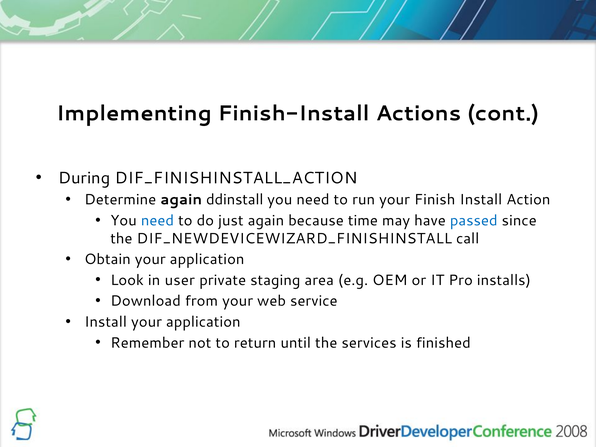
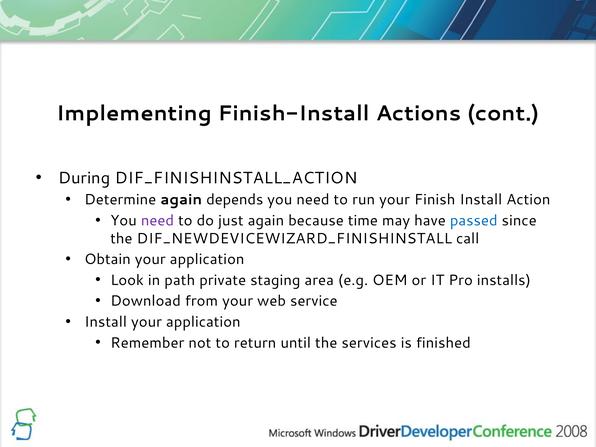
ddinstall: ddinstall -> depends
need at (157, 221) colour: blue -> purple
user: user -> path
